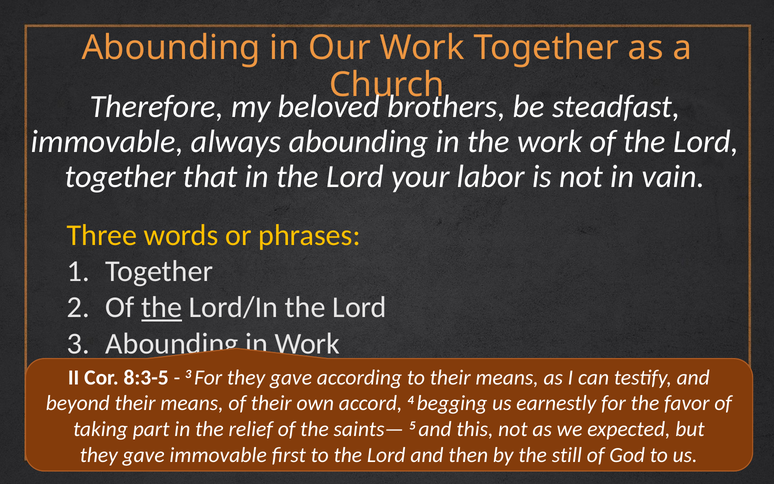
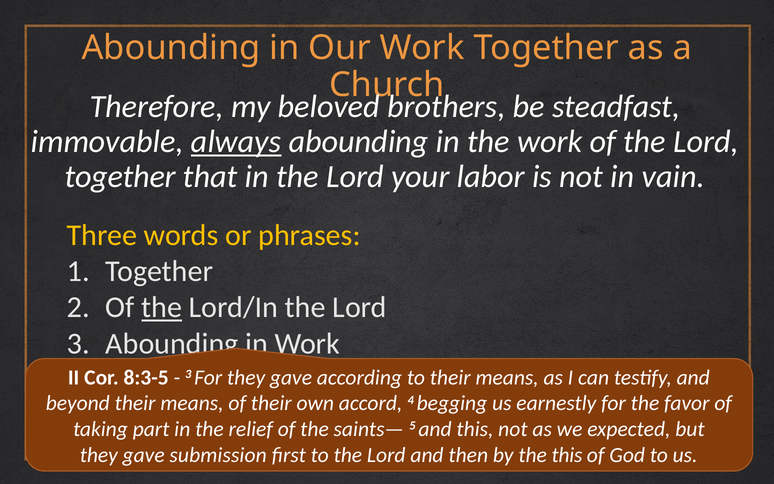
always underline: none -> present
gave immovable: immovable -> submission
the still: still -> this
